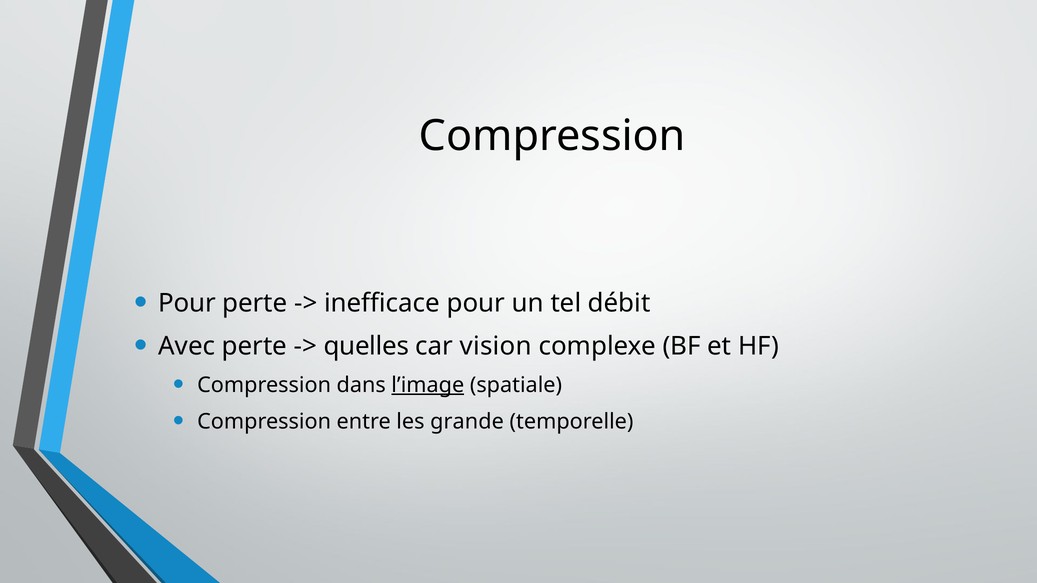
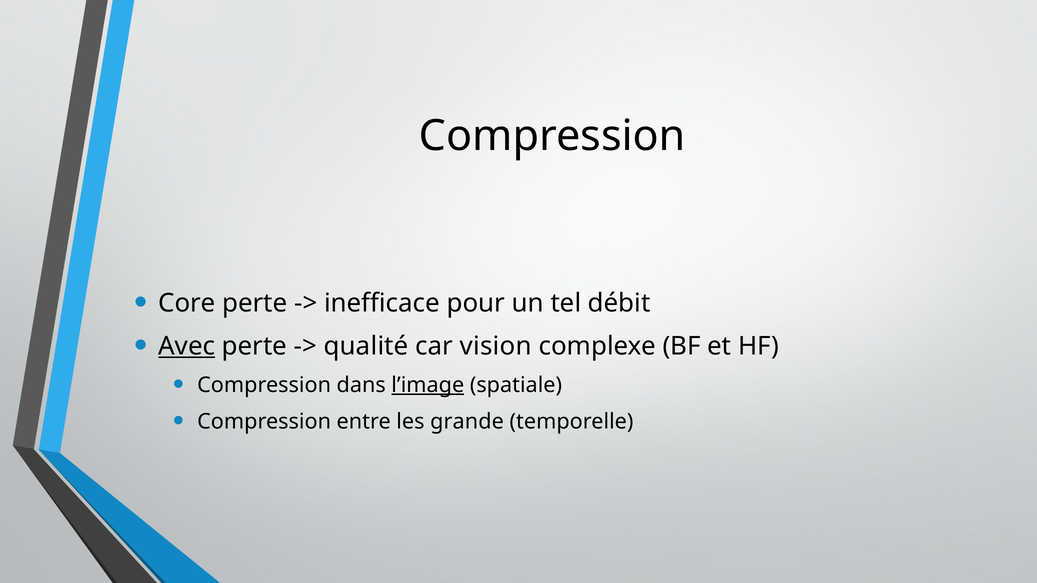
Pour at (187, 303): Pour -> Core
Avec underline: none -> present
quelles: quelles -> qualité
